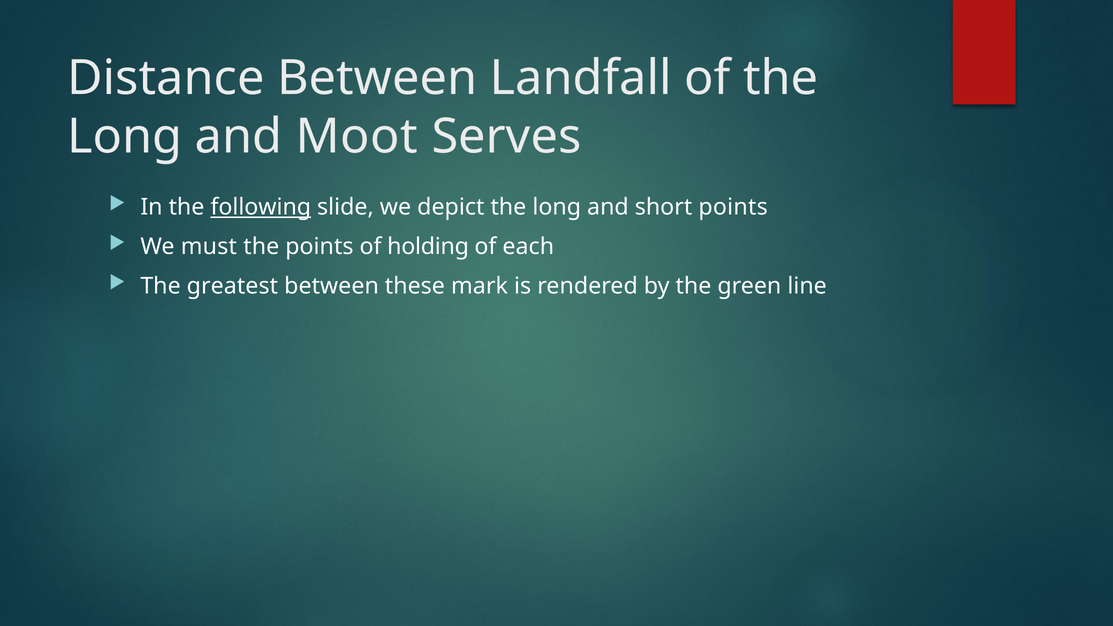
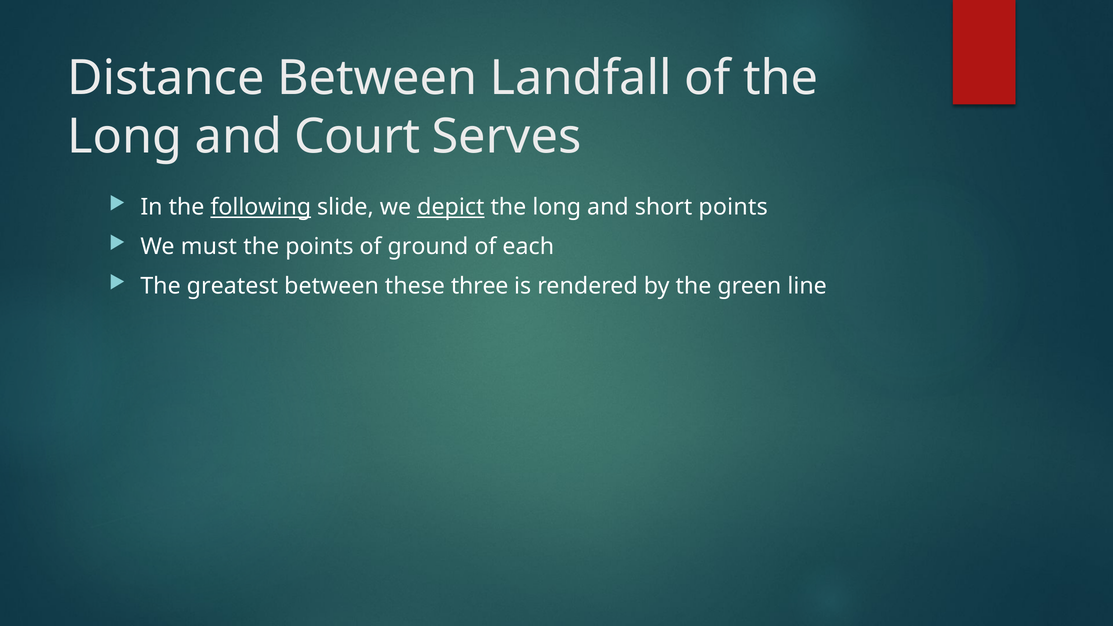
Moot: Moot -> Court
depict underline: none -> present
holding: holding -> ground
mark: mark -> three
